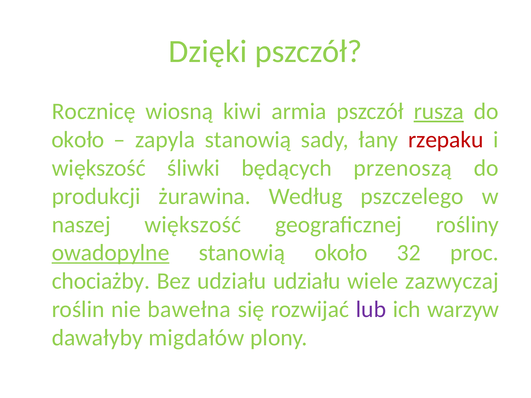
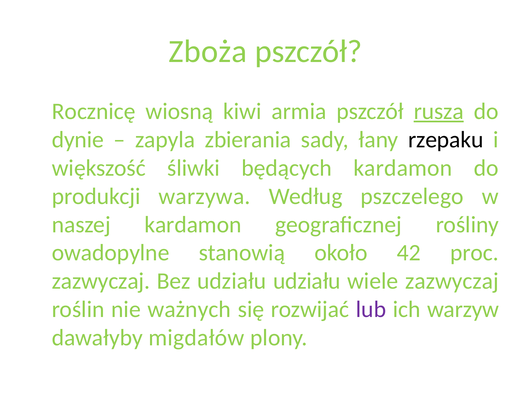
Dzięki: Dzięki -> Zboża
około at (78, 140): około -> dynie
zapyla stanowią: stanowią -> zbierania
rzepaku colour: red -> black
będących przenoszą: przenoszą -> kardamon
żurawina: żurawina -> warzywa
naszej większość: większość -> kardamon
owadopylne underline: present -> none
32: 32 -> 42
chociażby at (101, 281): chociażby -> zazwyczaj
bawełna: bawełna -> ważnych
